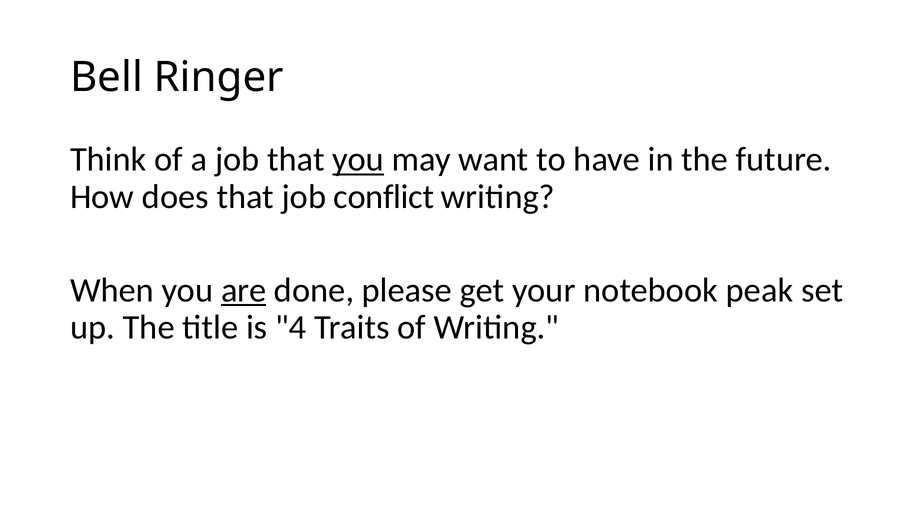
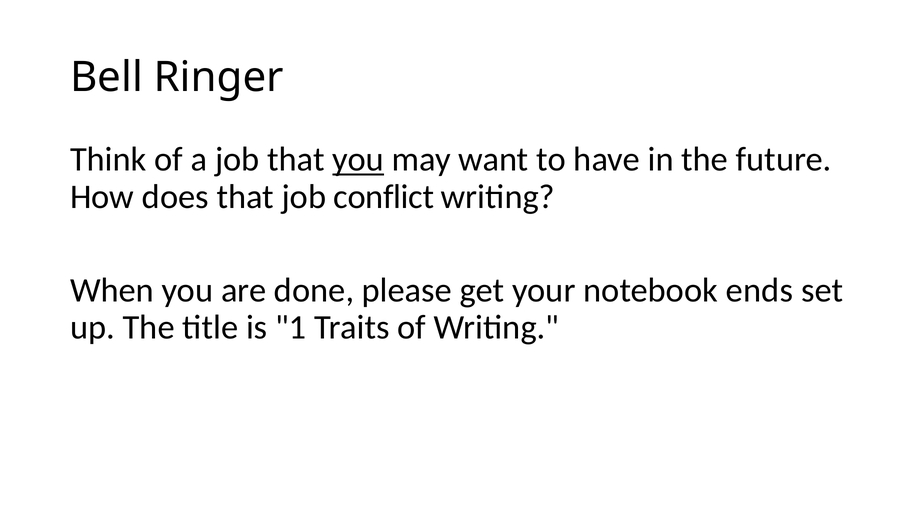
are underline: present -> none
peak: peak -> ends
4: 4 -> 1
